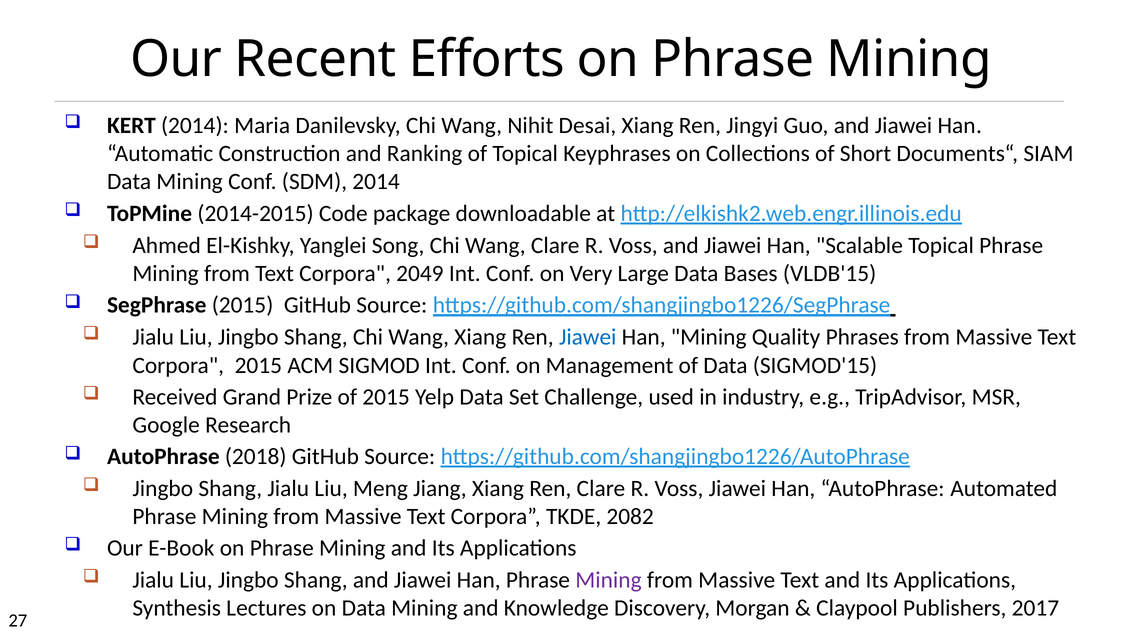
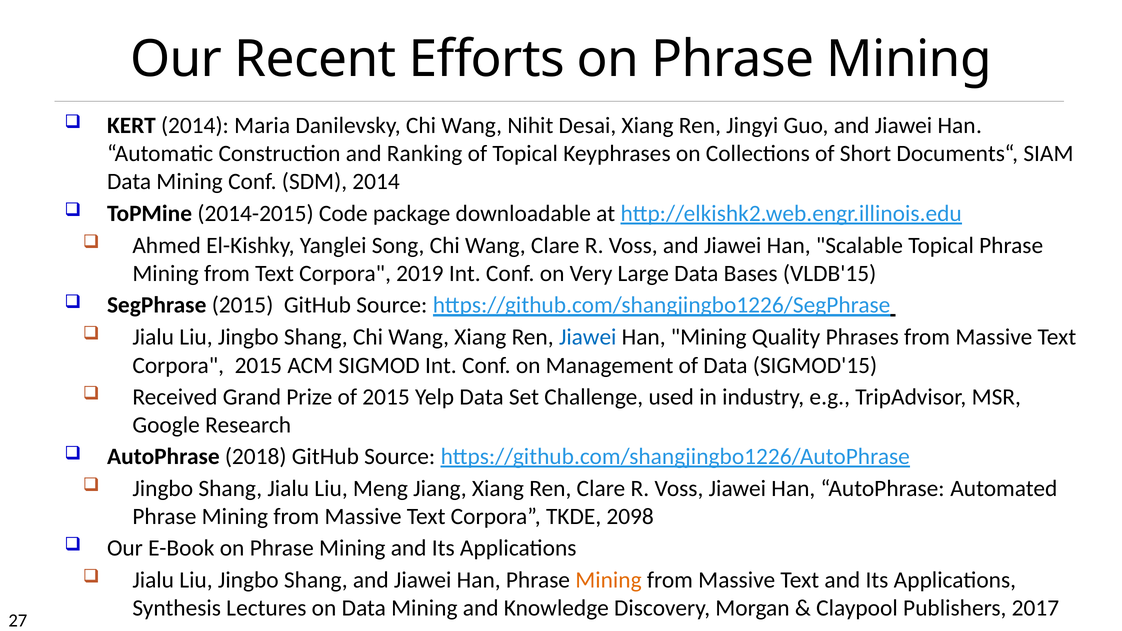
2049: 2049 -> 2019
2082: 2082 -> 2098
Mining at (608, 580) colour: purple -> orange
